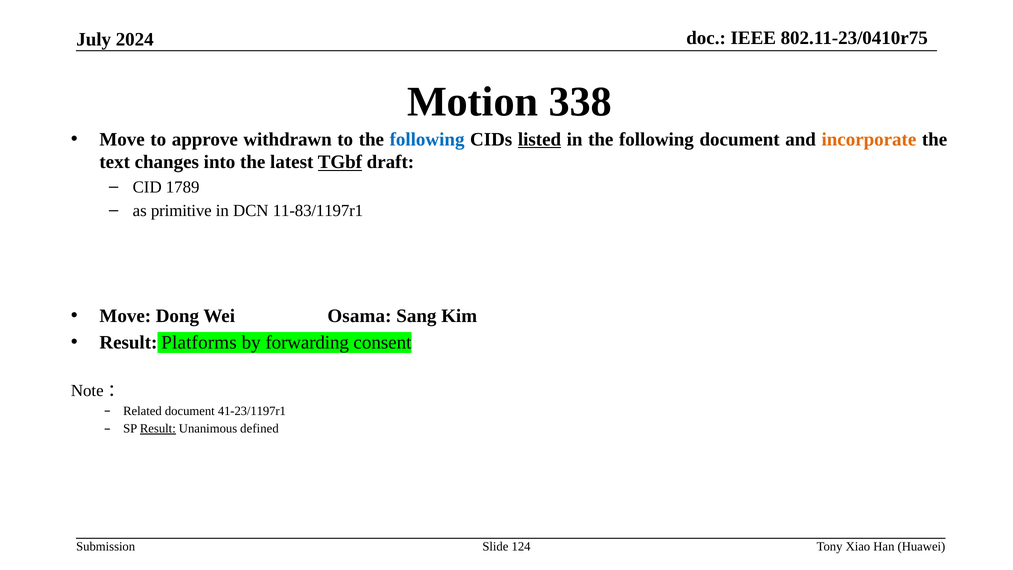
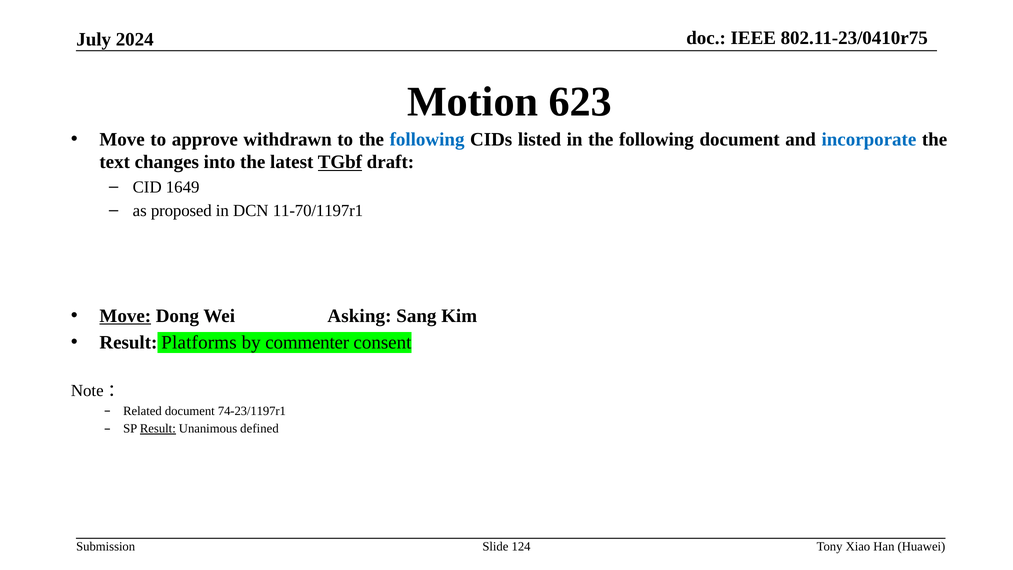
338: 338 -> 623
listed underline: present -> none
incorporate colour: orange -> blue
1789: 1789 -> 1649
primitive: primitive -> proposed
11-83/1197r1: 11-83/1197r1 -> 11-70/1197r1
Move at (125, 316) underline: none -> present
Osama: Osama -> Asking
forwarding: forwarding -> commenter
41-23/1197r1: 41-23/1197r1 -> 74-23/1197r1
